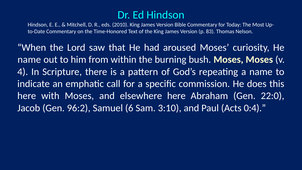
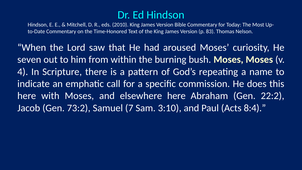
name at (29, 60): name -> seven
22:0: 22:0 -> 22:2
96:2: 96:2 -> 73:2
6: 6 -> 7
0:4: 0:4 -> 8:4
